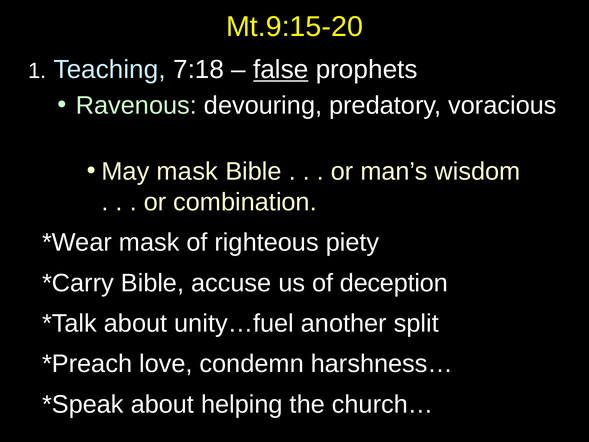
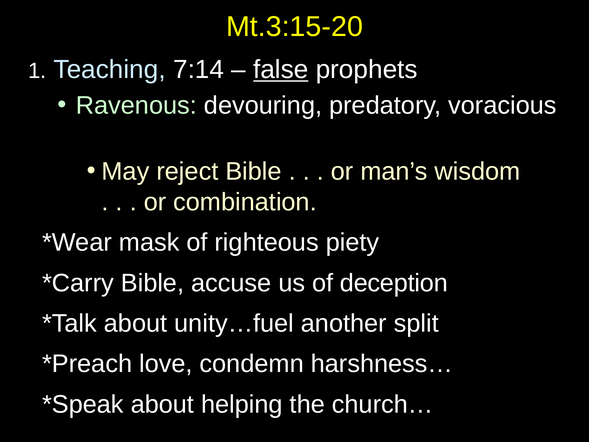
Mt.9:15-20: Mt.9:15-20 -> Mt.3:15-20
7:18: 7:18 -> 7:14
May mask: mask -> reject
